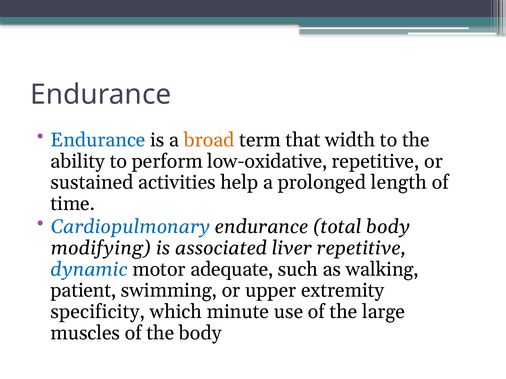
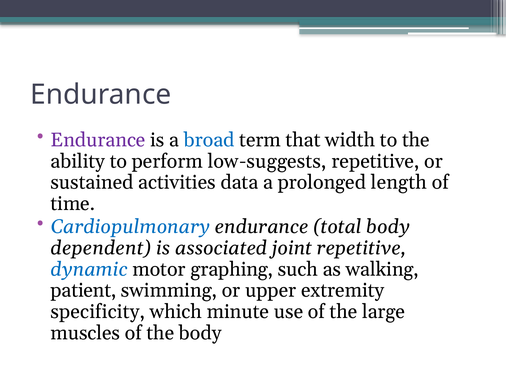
Endurance at (98, 140) colour: blue -> purple
broad colour: orange -> blue
low-oxidative: low-oxidative -> low-suggests
help: help -> data
modifying: modifying -> dependent
liver: liver -> joint
adequate: adequate -> graphing
